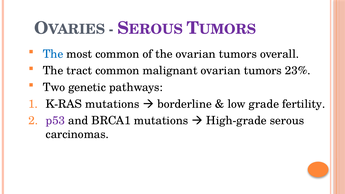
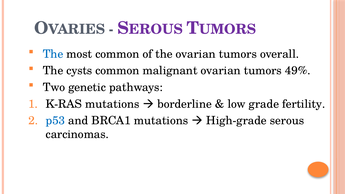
tract: tract -> cysts
23%: 23% -> 49%
p53 colour: purple -> blue
